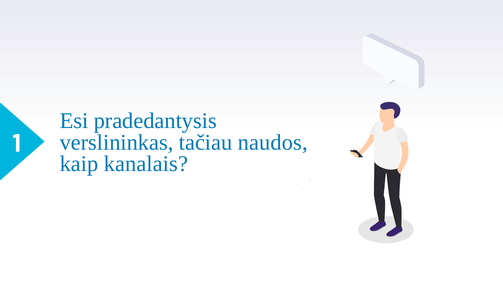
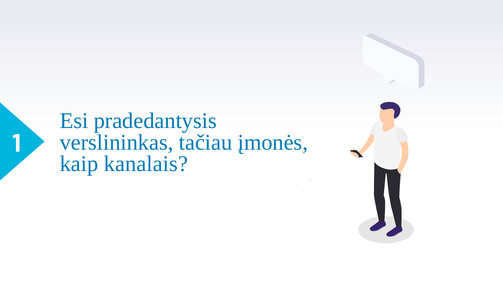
naudos: naudos -> įmonės
